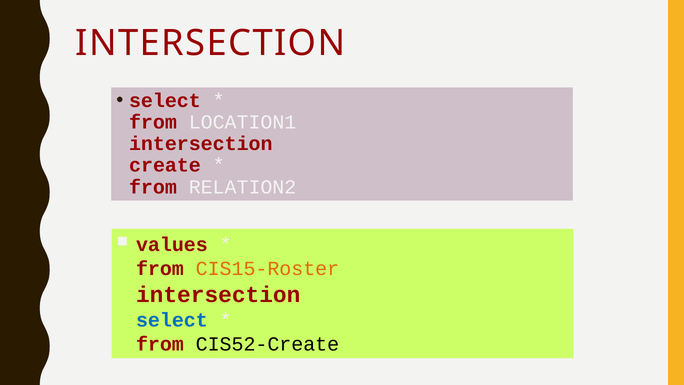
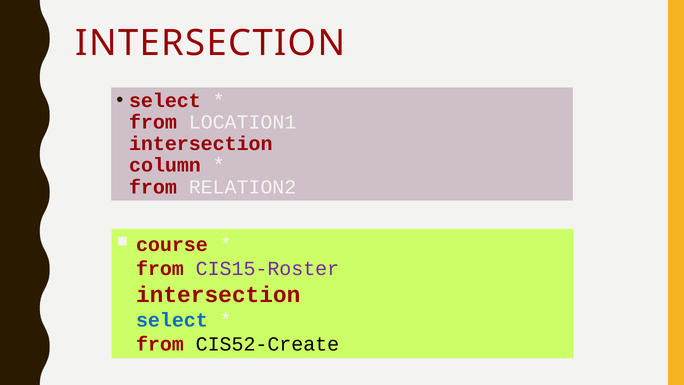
create: create -> column
values: values -> course
CIS15-Roster colour: orange -> purple
